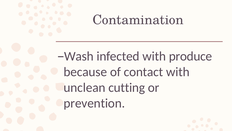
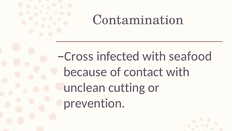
Wash: Wash -> Cross
produce: produce -> seafood
